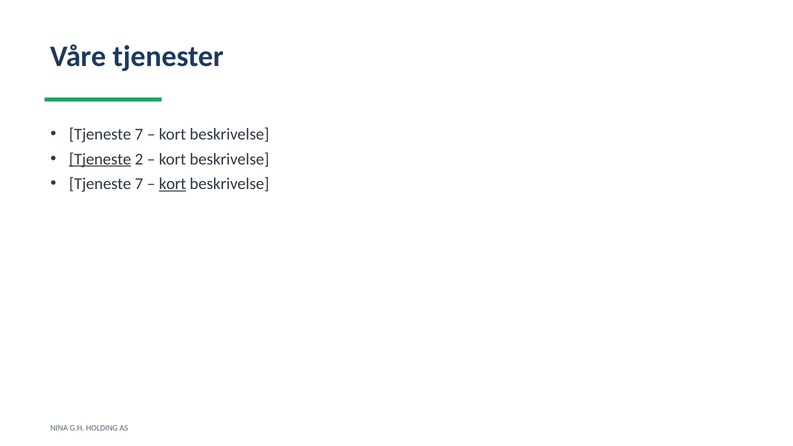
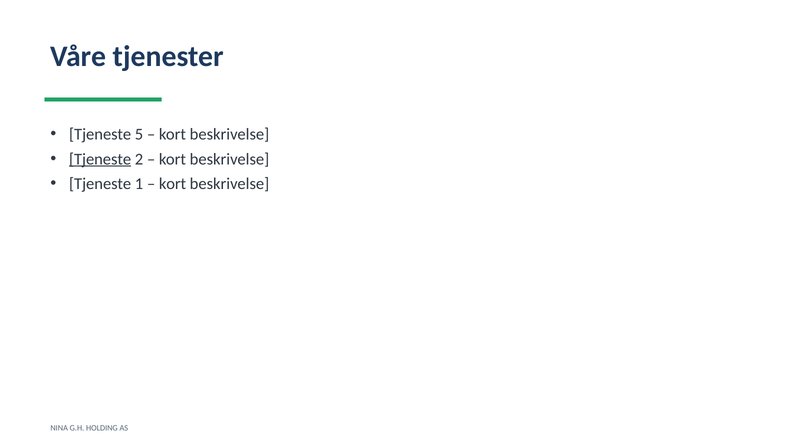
7 at (139, 134): 7 -> 5
7 at (139, 184): 7 -> 1
kort at (173, 184) underline: present -> none
